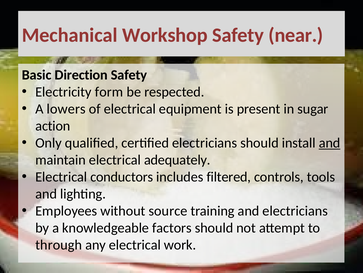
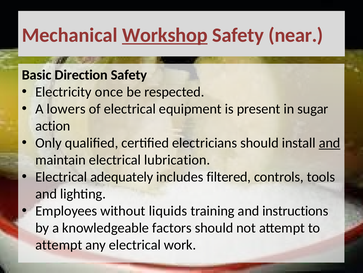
Workshop underline: none -> present
form: form -> once
adequately: adequately -> lubrication
conductors: conductors -> adequately
source: source -> liquids
and electricians: electricians -> instructions
through at (59, 244): through -> attempt
